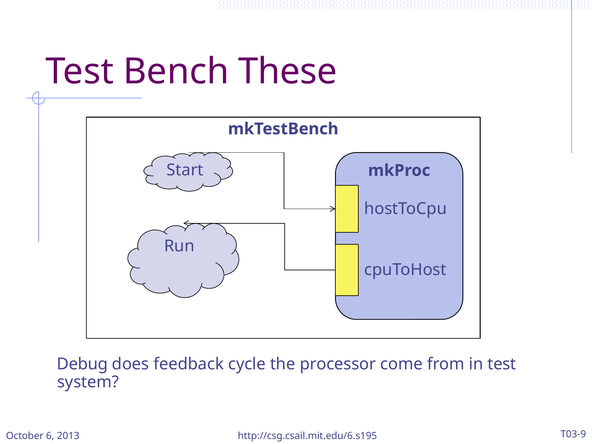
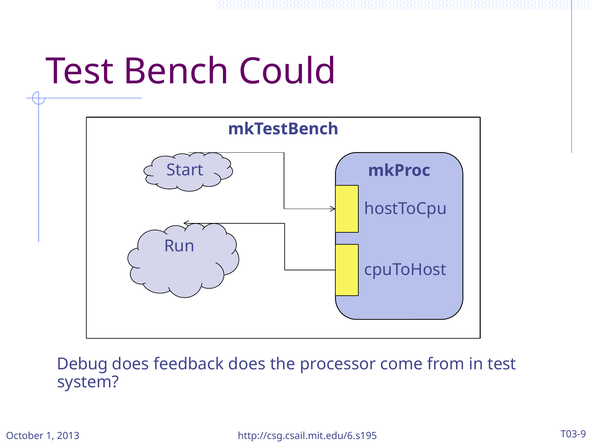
These: These -> Could
feedback cycle: cycle -> does
6: 6 -> 1
